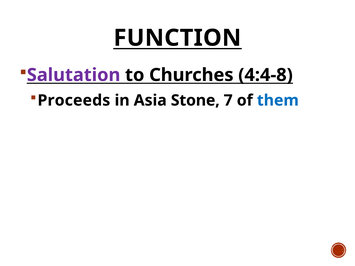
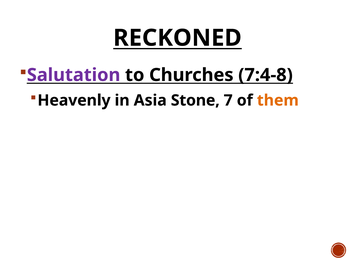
FUNCTION: FUNCTION -> RECKONED
4:4-8: 4:4-8 -> 7:4-8
Proceeds: Proceeds -> Heavenly
them colour: blue -> orange
